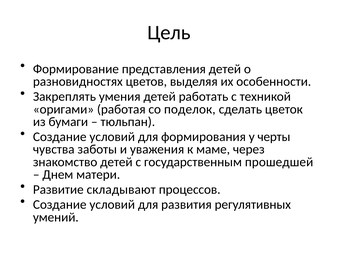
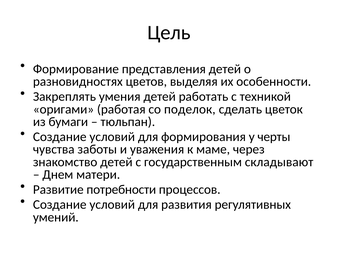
прошедшей: прошедшей -> складывают
складывают: складывают -> потребности
